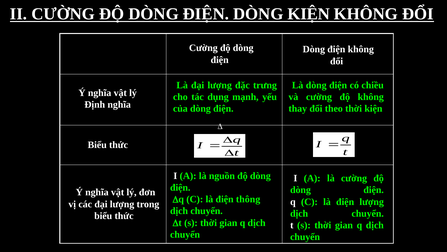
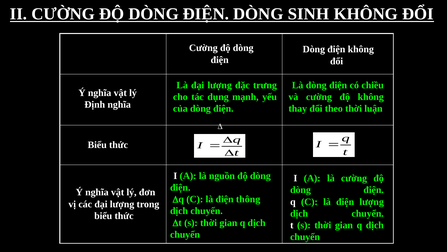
DÒNG KIỆN: KIỆN -> SINH
thời kiện: kiện -> luận
